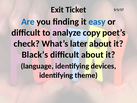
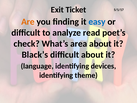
Are colour: blue -> orange
copy: copy -> read
later: later -> area
